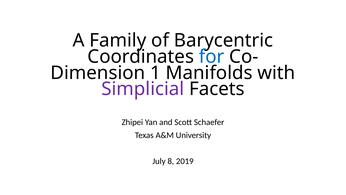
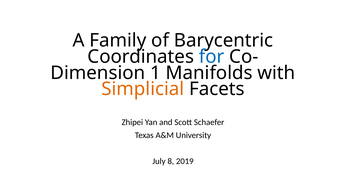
Simplicial colour: purple -> orange
